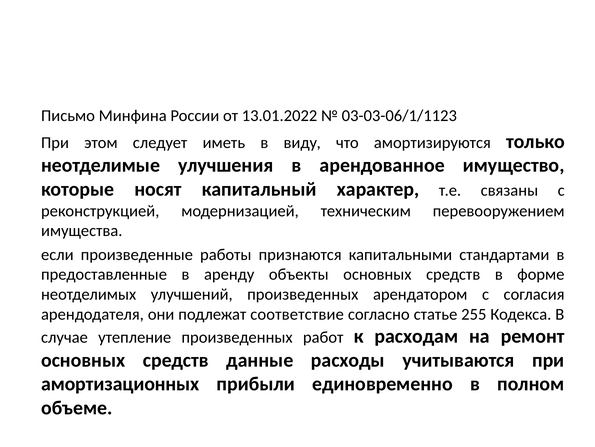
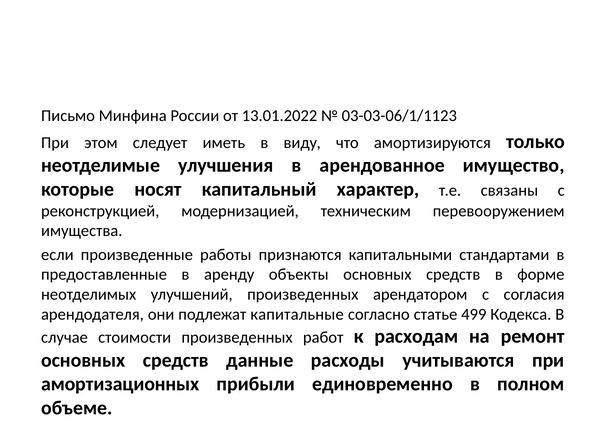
соответствие: соответствие -> капитальные
255: 255 -> 499
утепление: утепление -> стоимости
